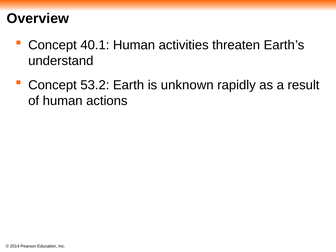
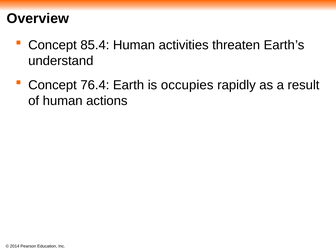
40.1: 40.1 -> 85.4
53.2: 53.2 -> 76.4
unknown: unknown -> occupies
